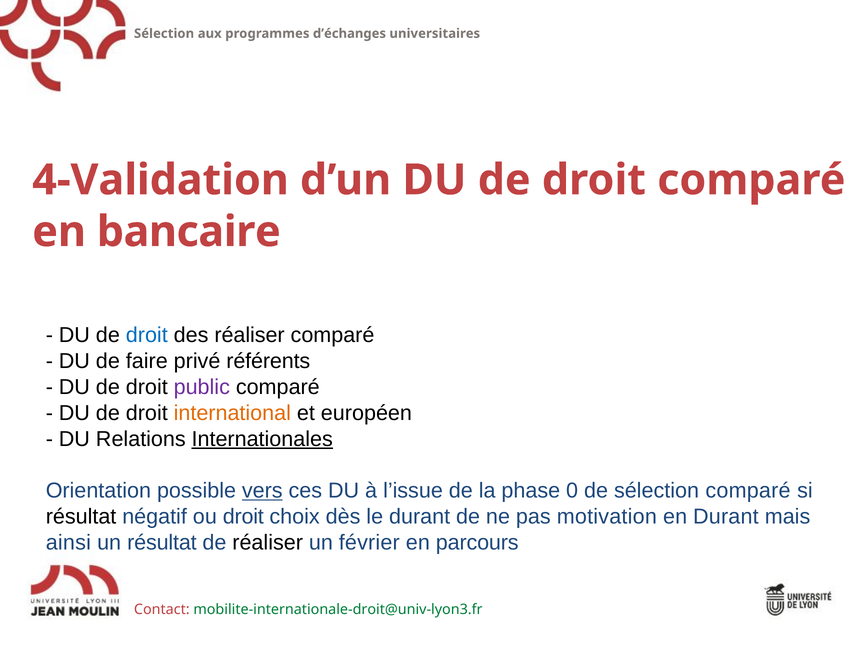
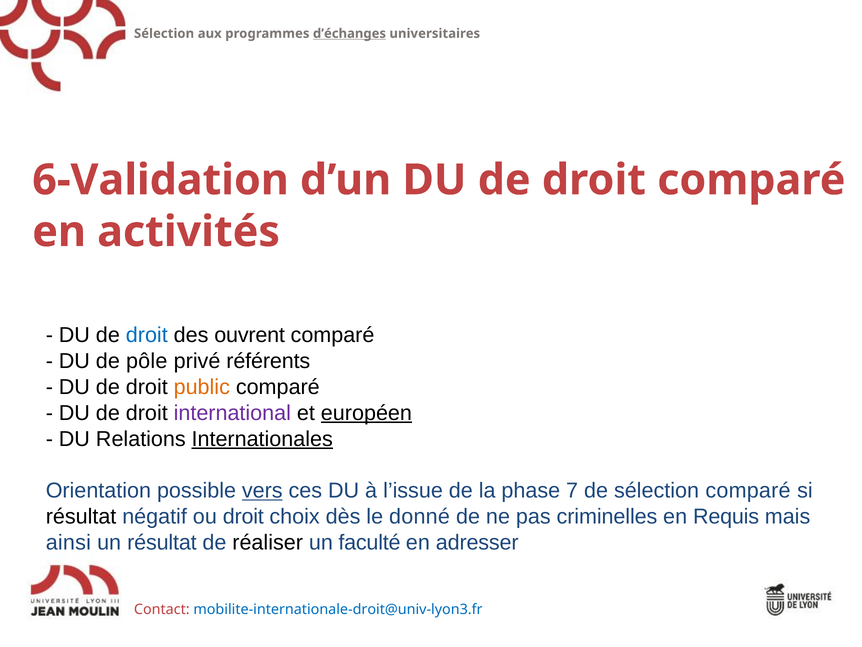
d’échanges underline: none -> present
4-Validation: 4-Validation -> 6-Validation
bancaire: bancaire -> activités
des réaliser: réaliser -> ouvrent
faire: faire -> pôle
public colour: purple -> orange
international colour: orange -> purple
européen underline: none -> present
0: 0 -> 7
le durant: durant -> donné
motivation: motivation -> criminelles
en Durant: Durant -> Requis
février: février -> faculté
parcours: parcours -> adresser
mobilite-internationale-droit@univ-lyon3.fr colour: green -> blue
